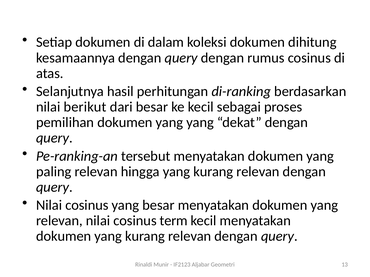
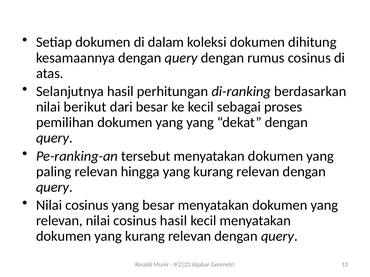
cosinus term: term -> hasil
